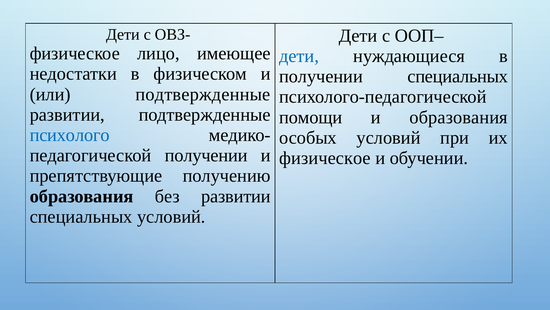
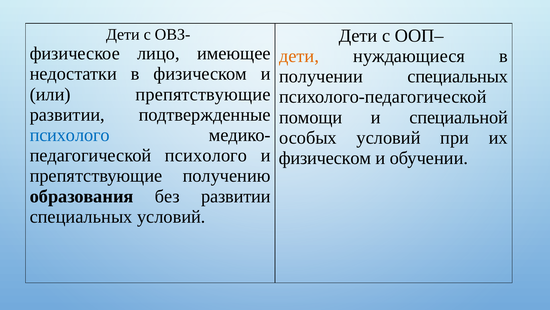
дети at (299, 56) colour: blue -> orange
или подтвержденные: подтвержденные -> препятствующие
и образования: образования -> специальной
получении at (206, 155): получении -> психолого
физическое at (325, 158): физическое -> физическом
